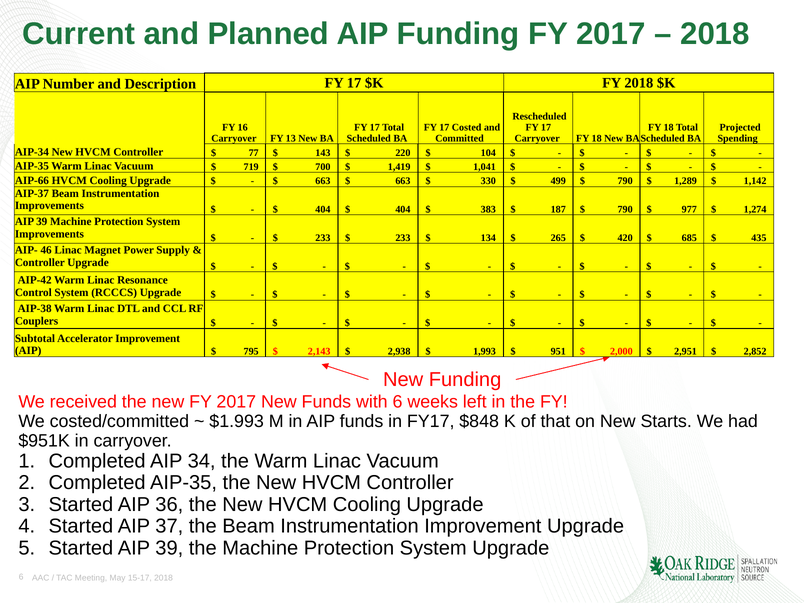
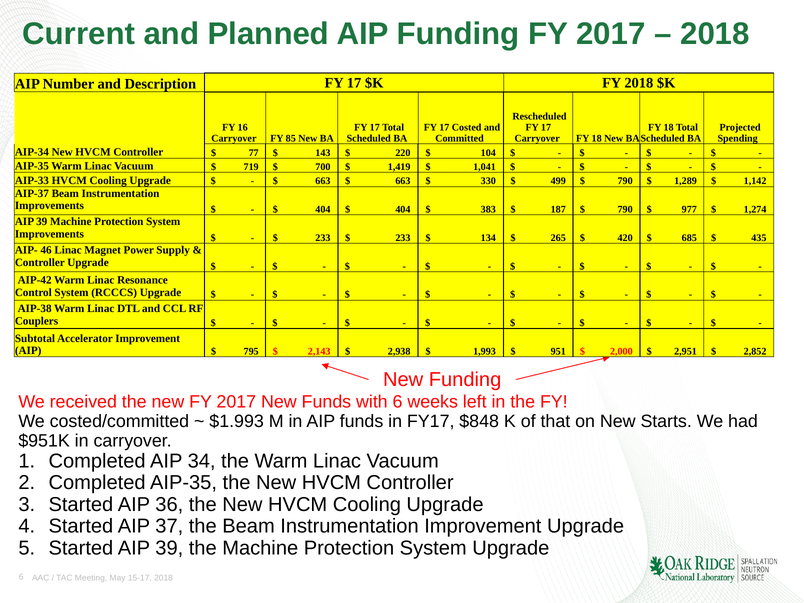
13: 13 -> 85
AIP-66: AIP-66 -> AIP-33
